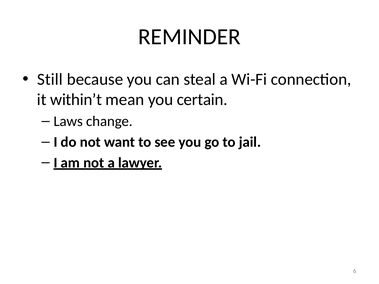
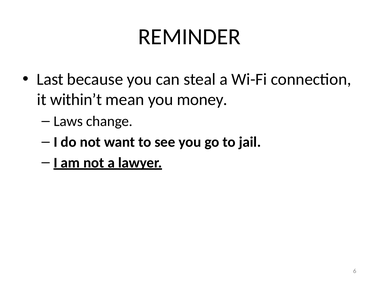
Still: Still -> Last
certain: certain -> money
